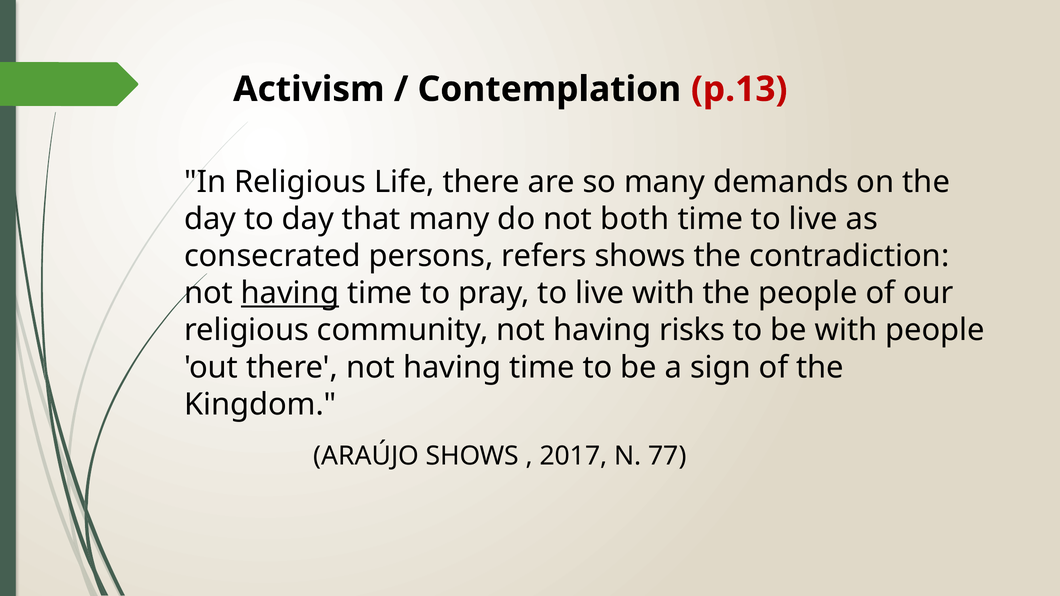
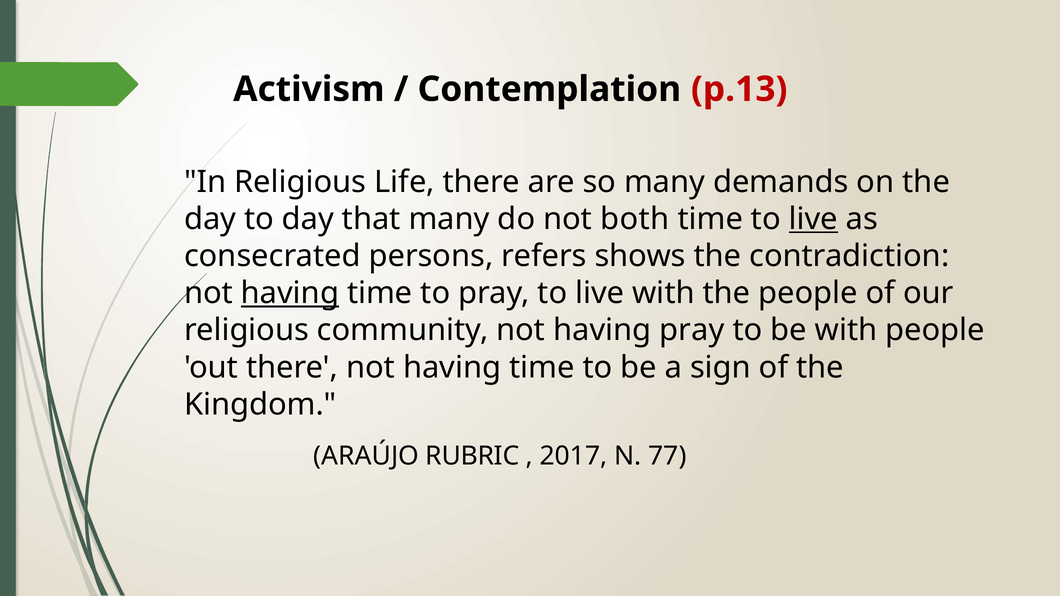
live at (813, 219) underline: none -> present
having risks: risks -> pray
ARAÚJO SHOWS: SHOWS -> RUBRIC
